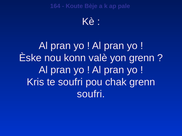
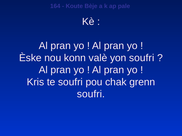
yon grenn: grenn -> soufri
